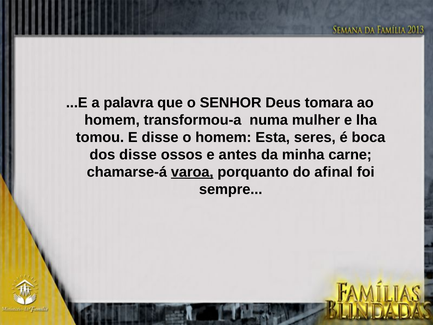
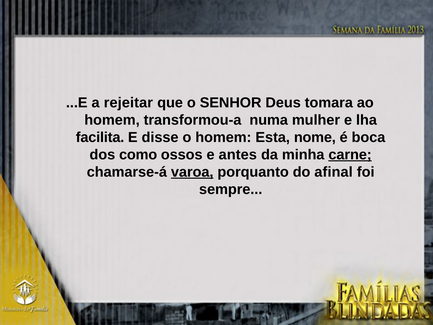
palavra: palavra -> rejeitar
tomou: tomou -> facilita
seres: seres -> nome
dos disse: disse -> como
carne underline: none -> present
